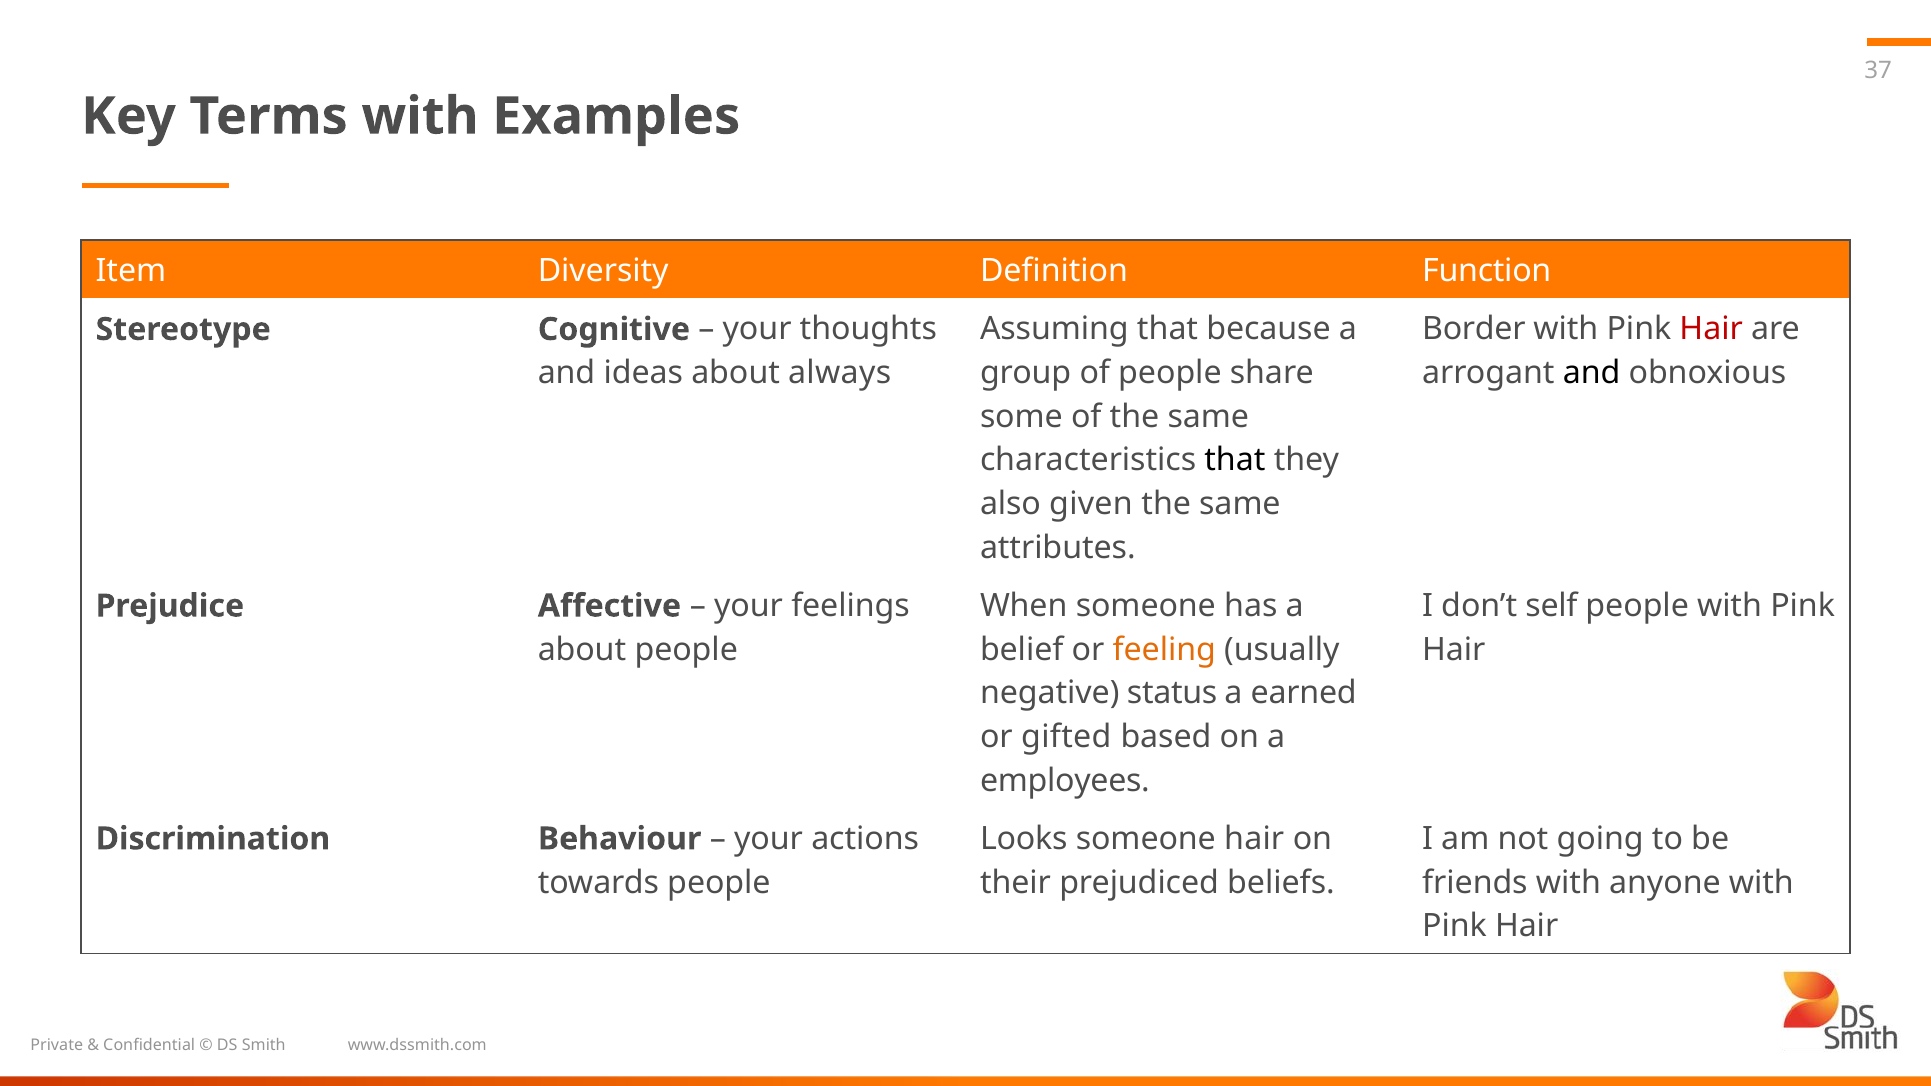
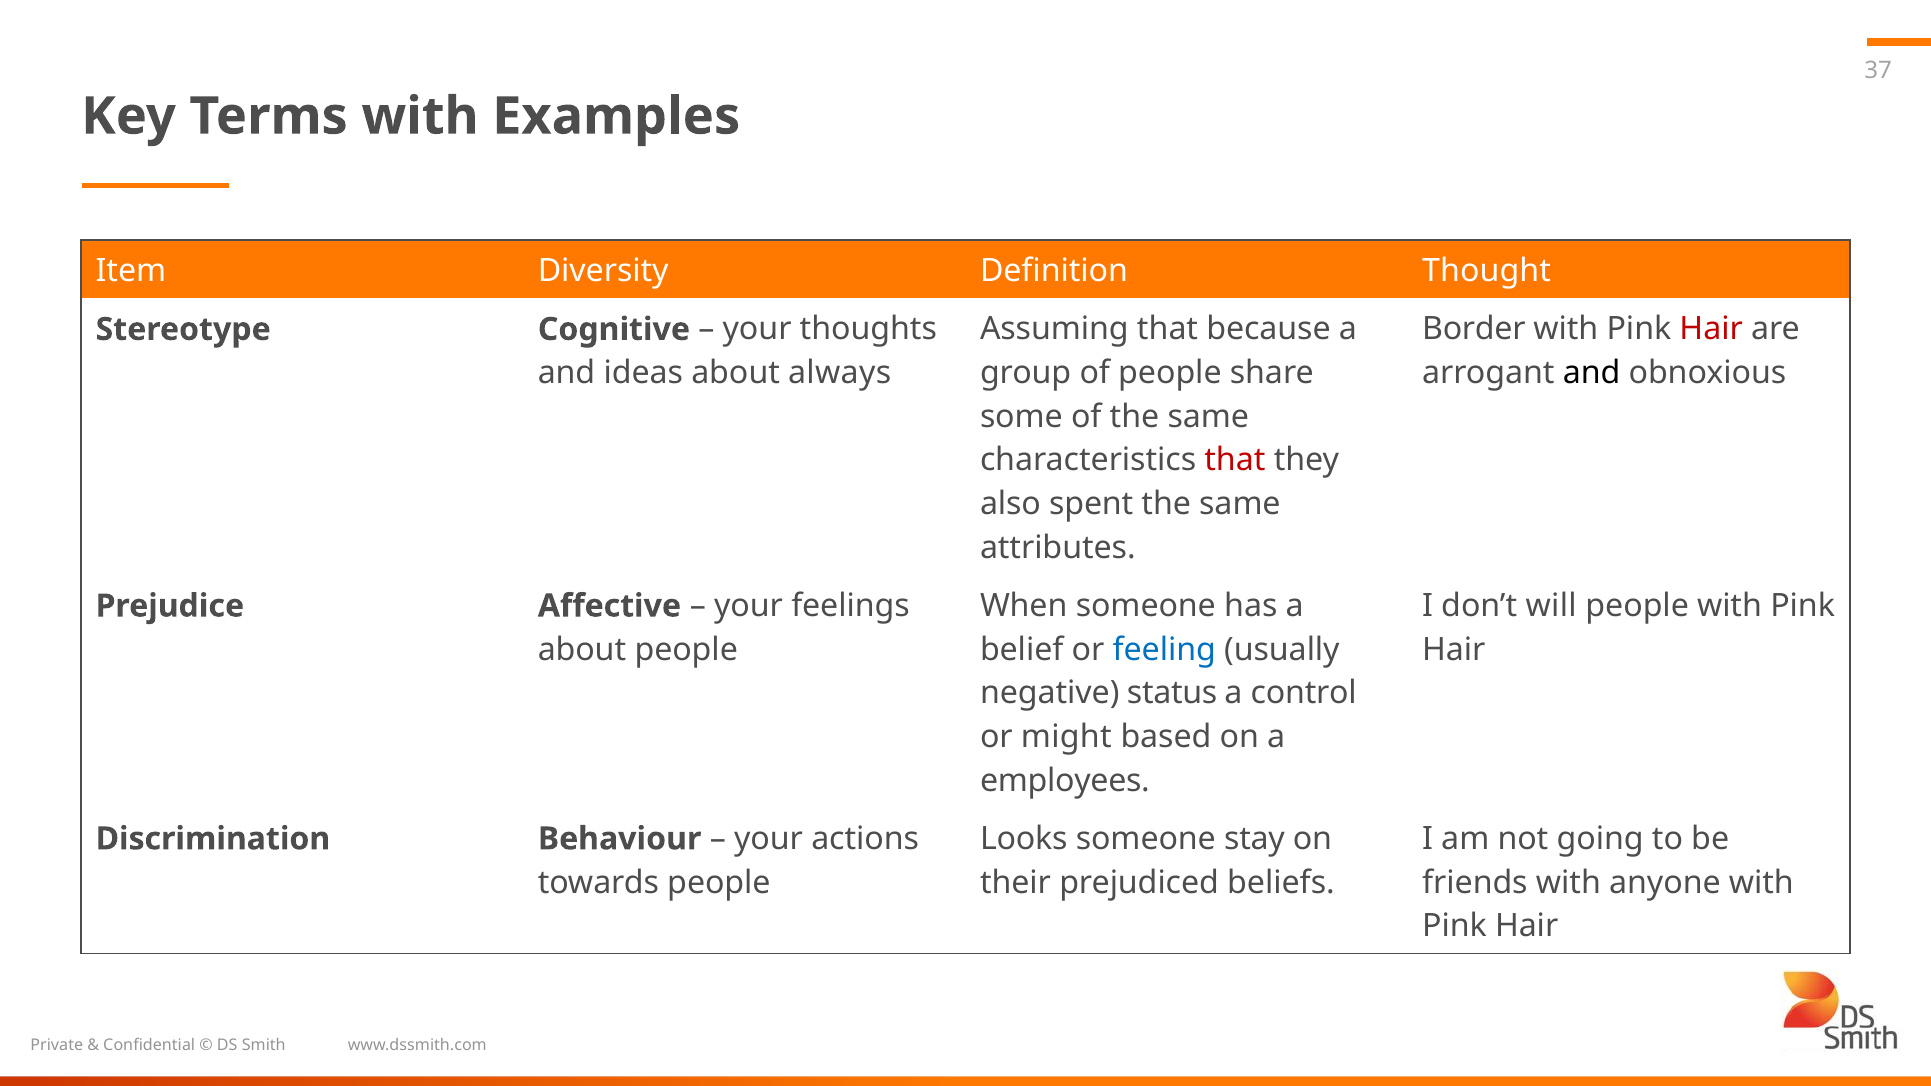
Function: Function -> Thought
that at (1235, 460) colour: black -> red
given: given -> spent
self: self -> will
feeling colour: orange -> blue
earned: earned -> control
gifted: gifted -> might
someone hair: hair -> stay
